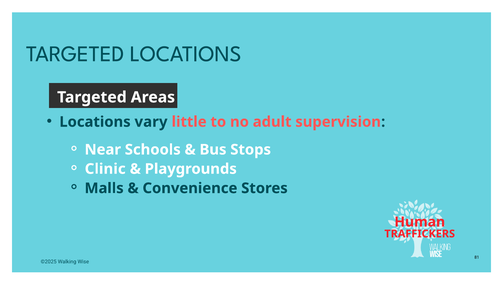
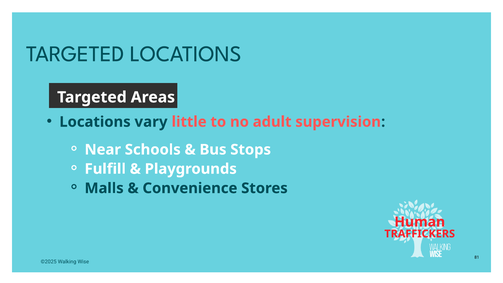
Clinic: Clinic -> Fulfill
